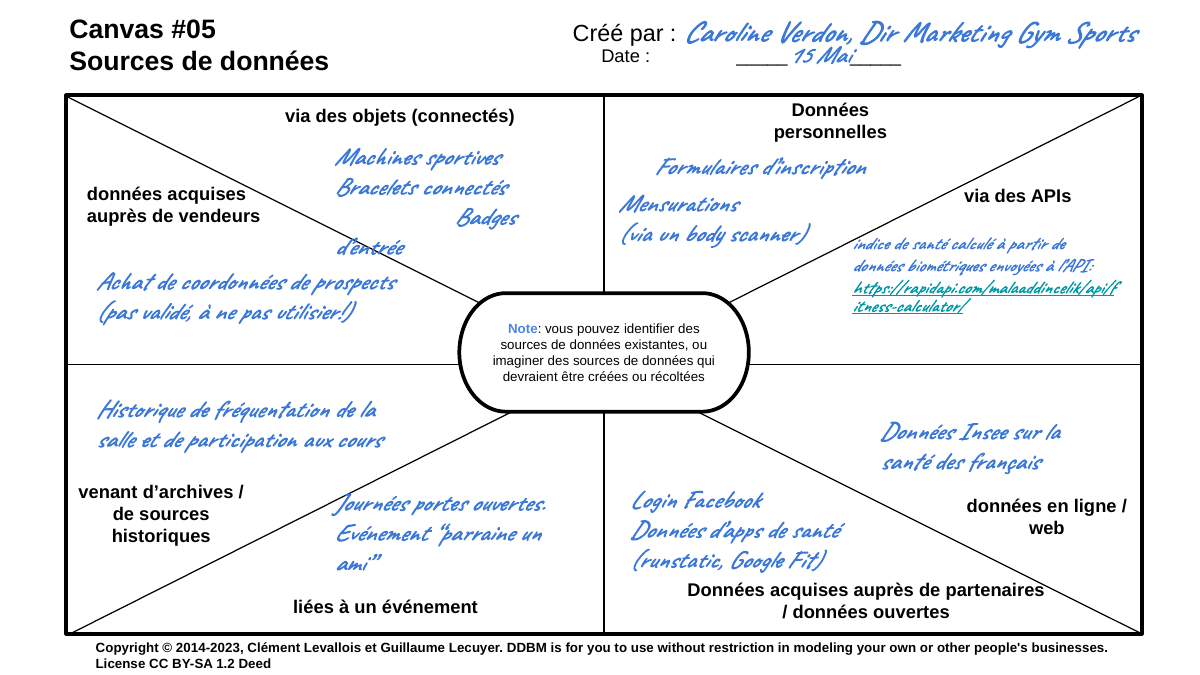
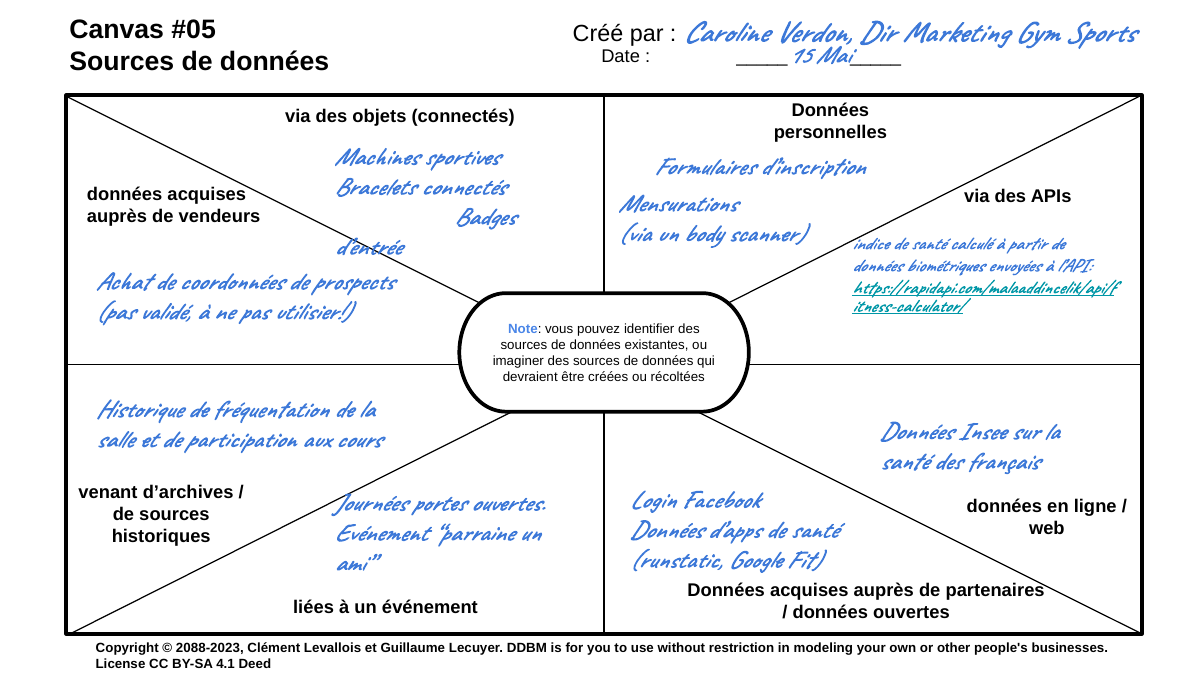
2014-2023: 2014-2023 -> 2088-2023
1.2: 1.2 -> 4.1
